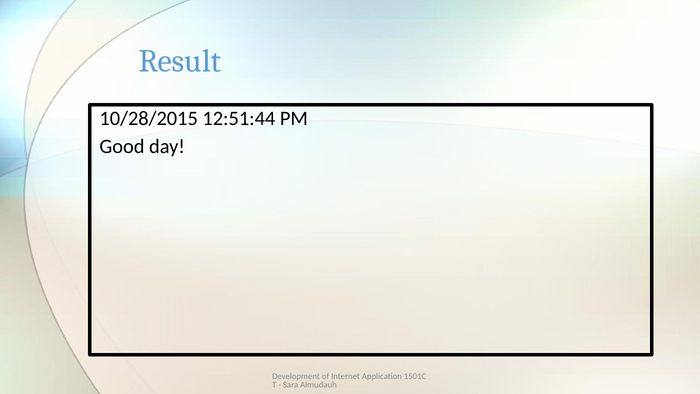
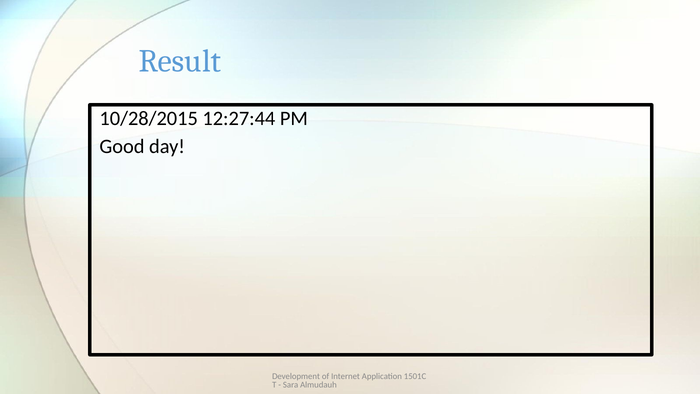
12:51:44: 12:51:44 -> 12:27:44
